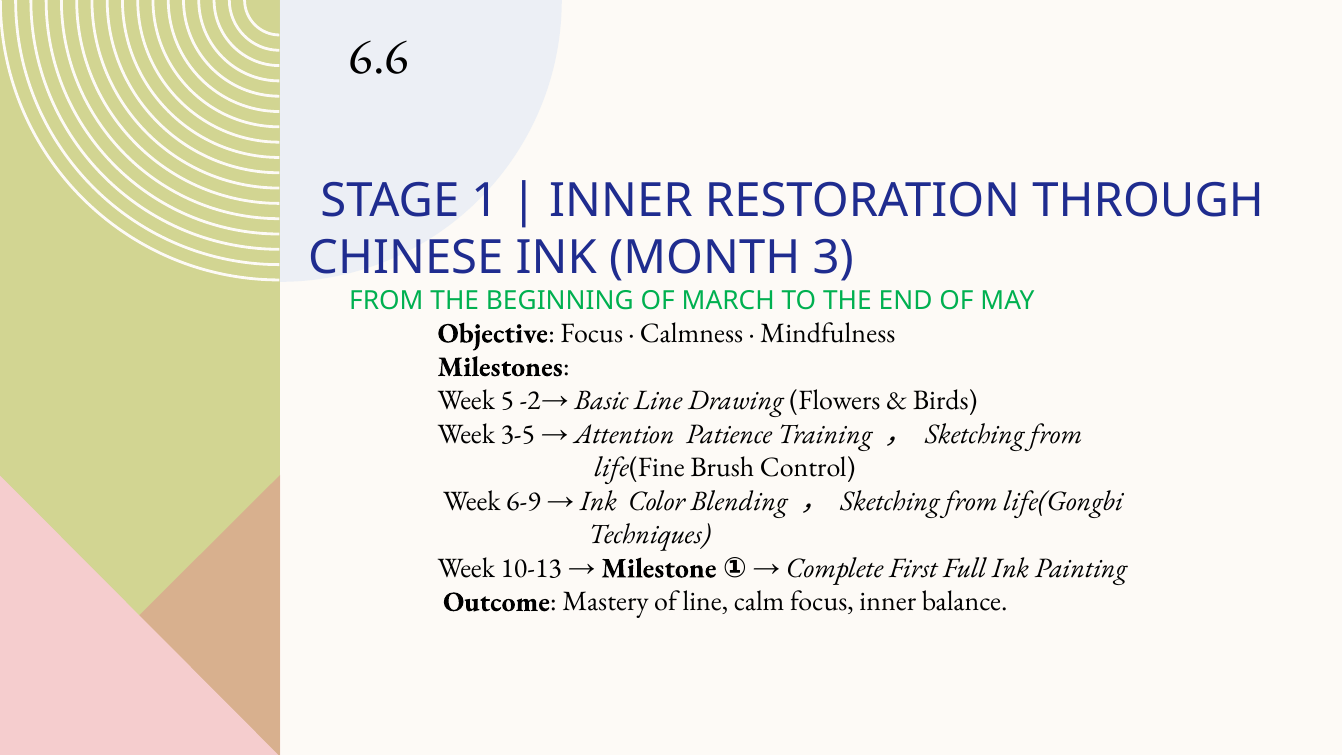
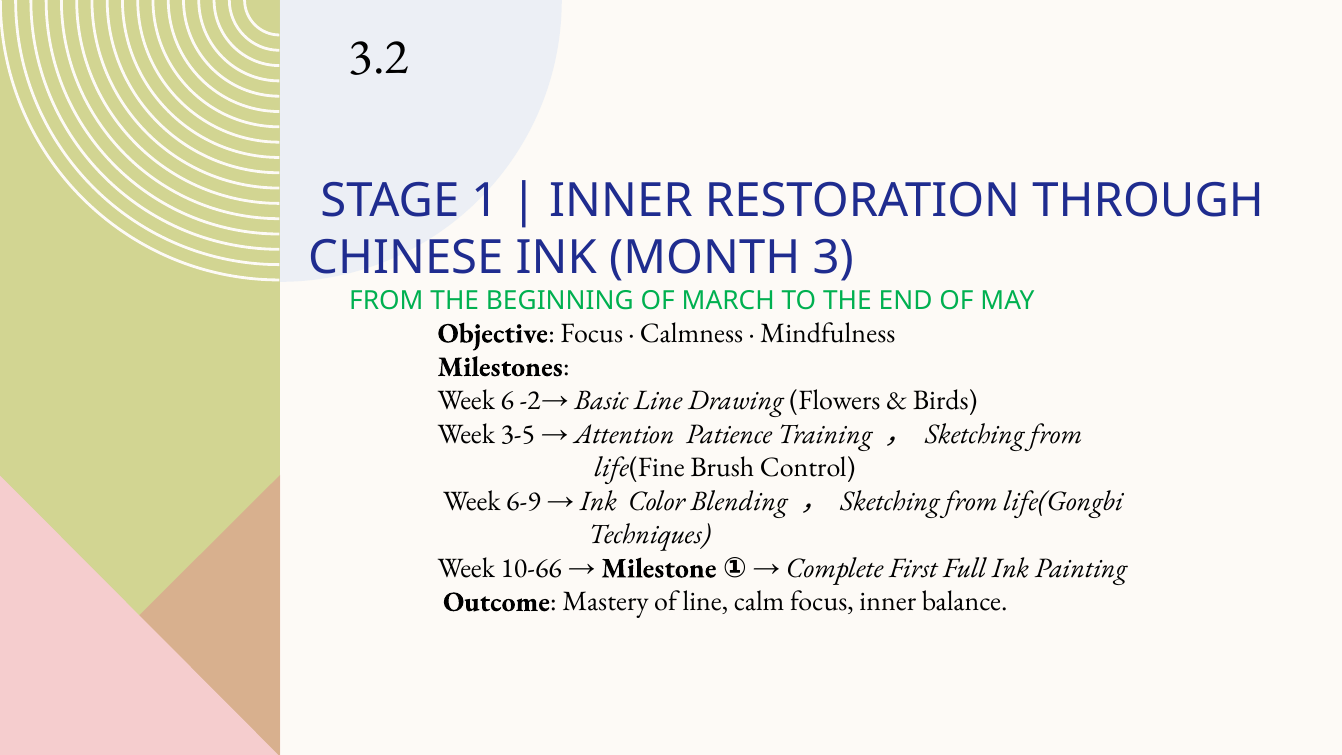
6.6: 6.6 -> 3.2
5: 5 -> 6
10-13: 10-13 -> 10-66
